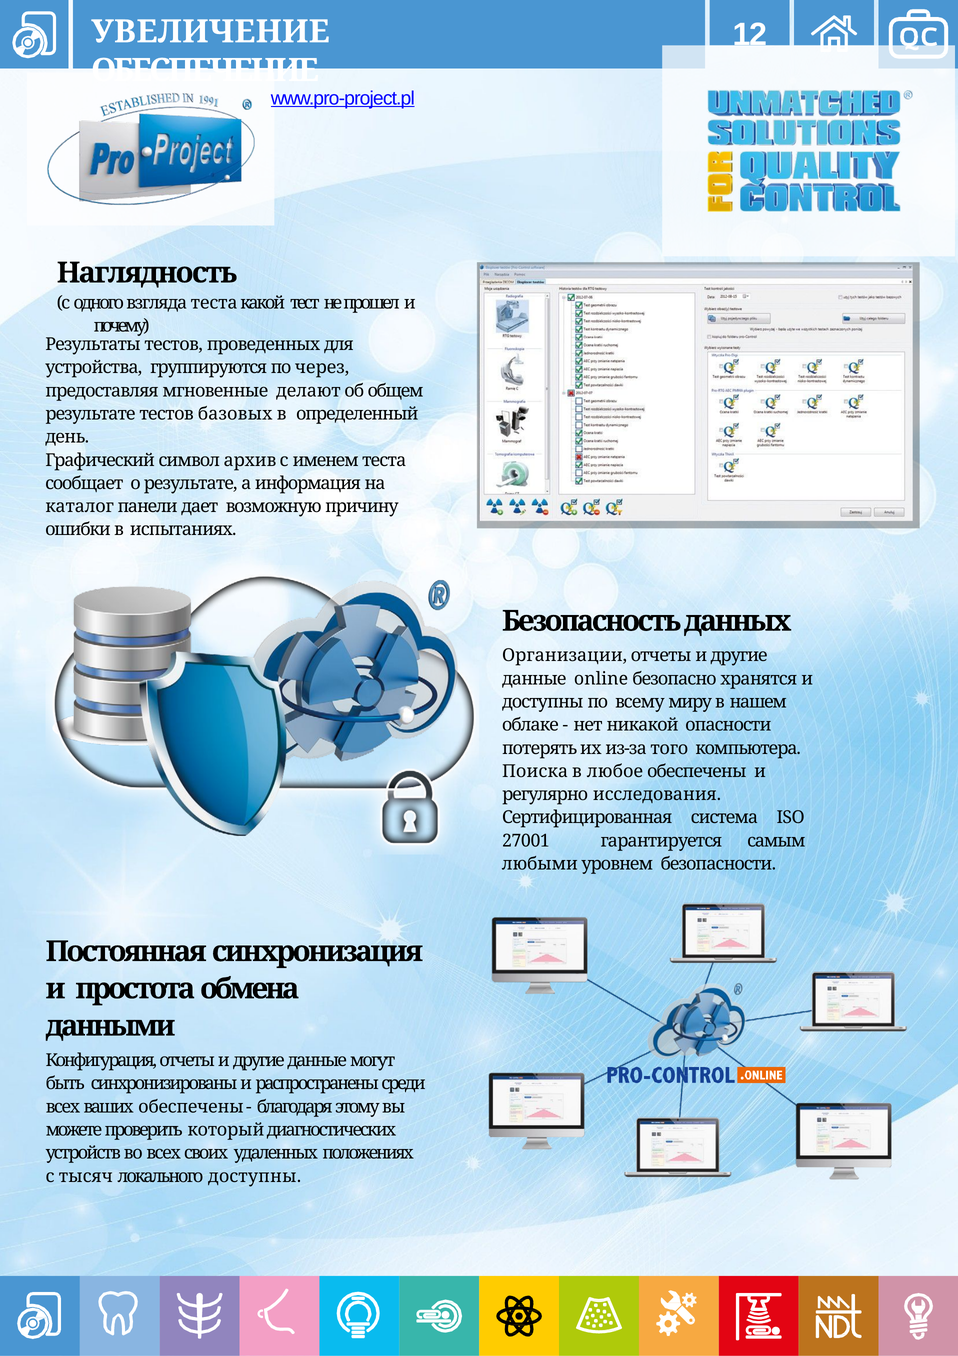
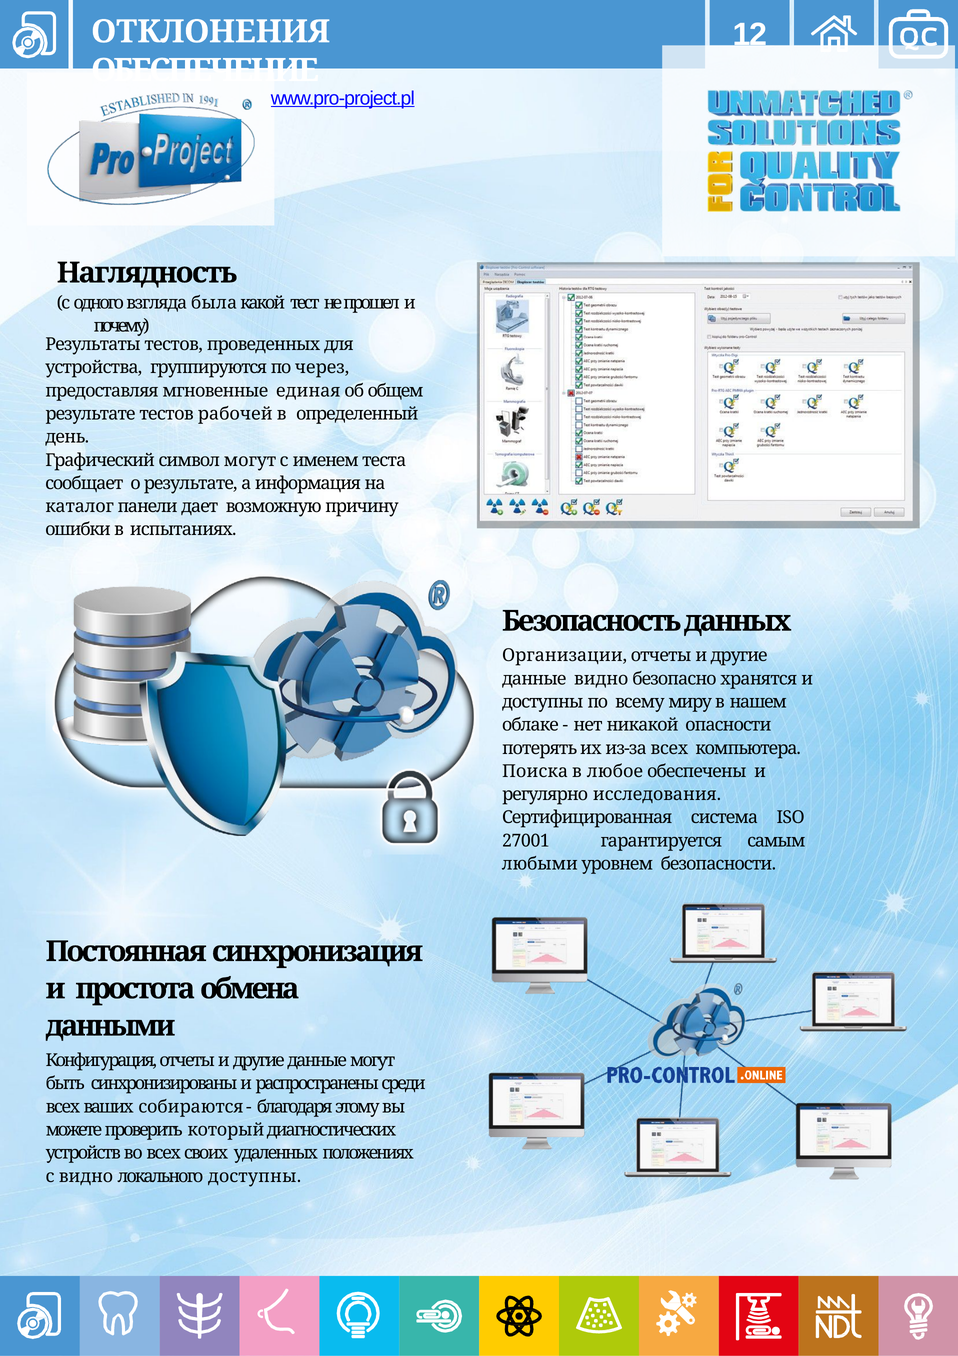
УВЕЛИЧЕНИЕ: УВЕЛИЧЕНИЕ -> ОТКЛОНЕНИЯ
взгляда теста: теста -> была
делают: делают -> единая
базовых: базовых -> рабочей
символ архив: архив -> могут
данные online: online -> видно
из-за того: того -> всех
ваших обеспечены: обеспечены -> собираются
с тысяч: тысяч -> видно
